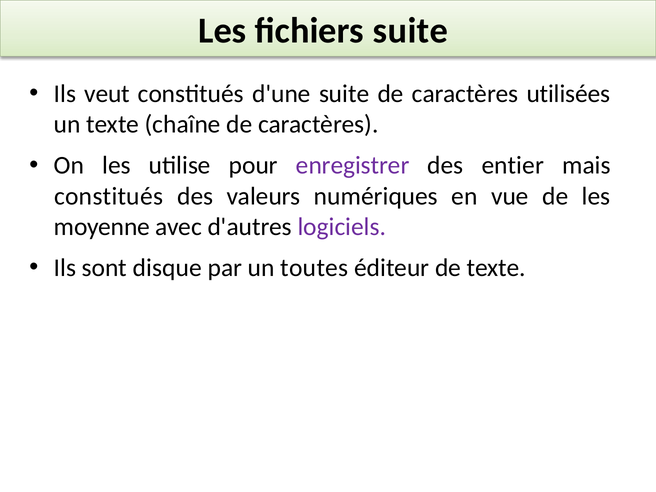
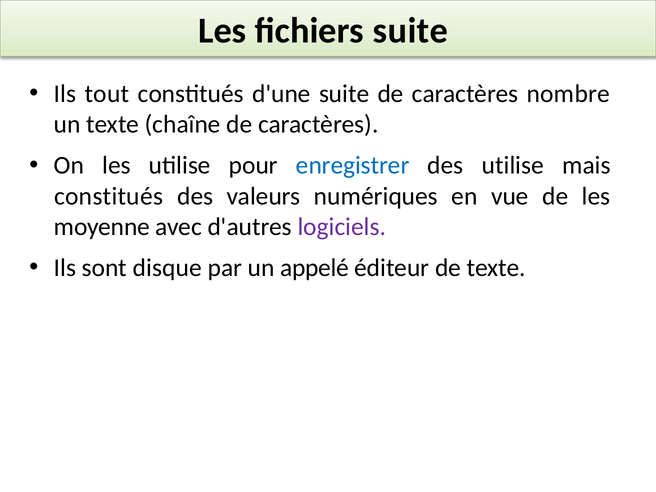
veut: veut -> tout
utilisées: utilisées -> nombre
enregistrer colour: purple -> blue
des entier: entier -> utilise
toutes: toutes -> appelé
